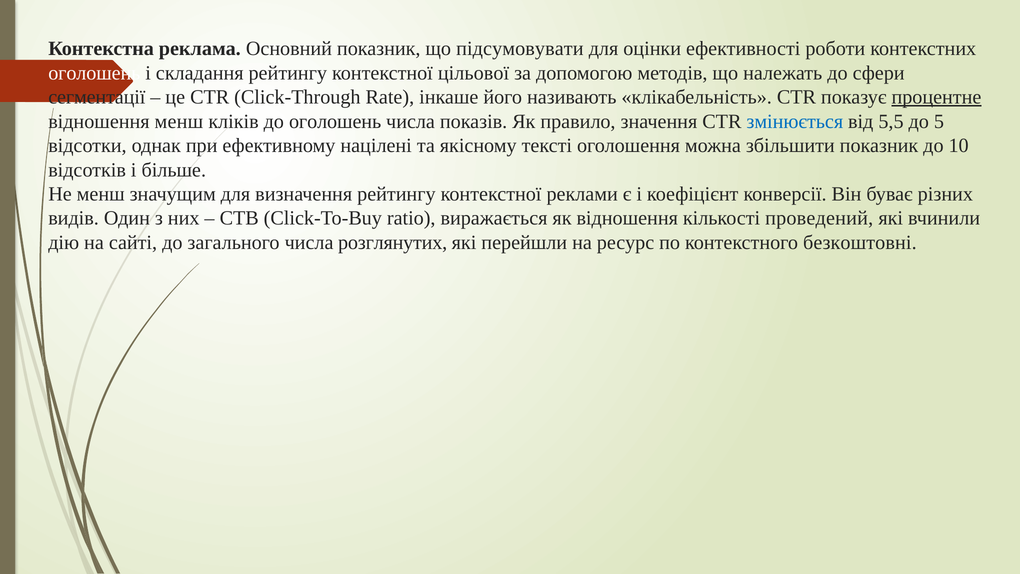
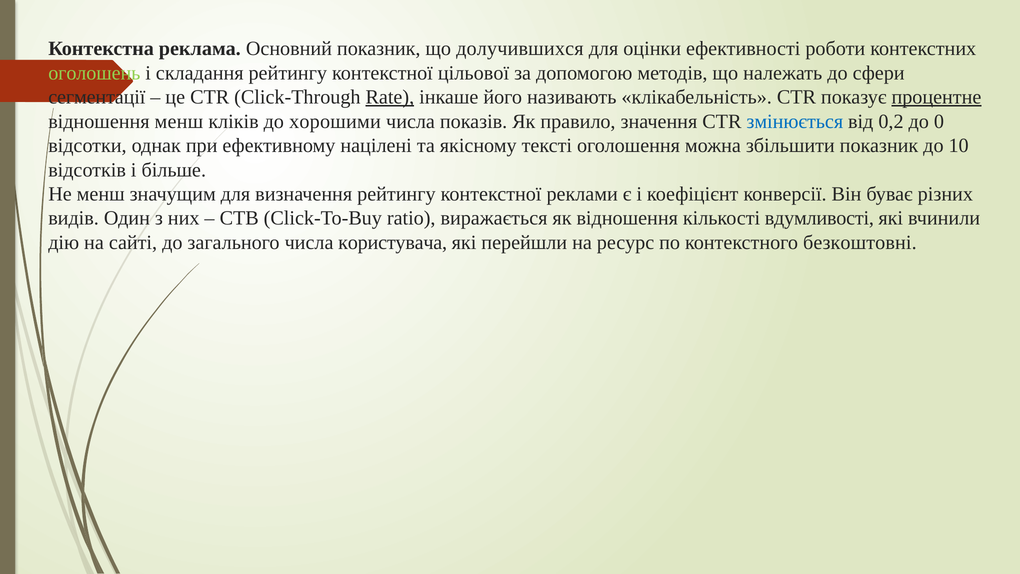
підсумовувати: підсумовувати -> долучившихся
оголошень at (94, 73) colour: white -> light green
Rate underline: none -> present
до оголошень: оголошень -> хорошими
5,5: 5,5 -> 0,2
5: 5 -> 0
проведений: проведений -> вдумливості
розглянутих: розглянутих -> користувача
